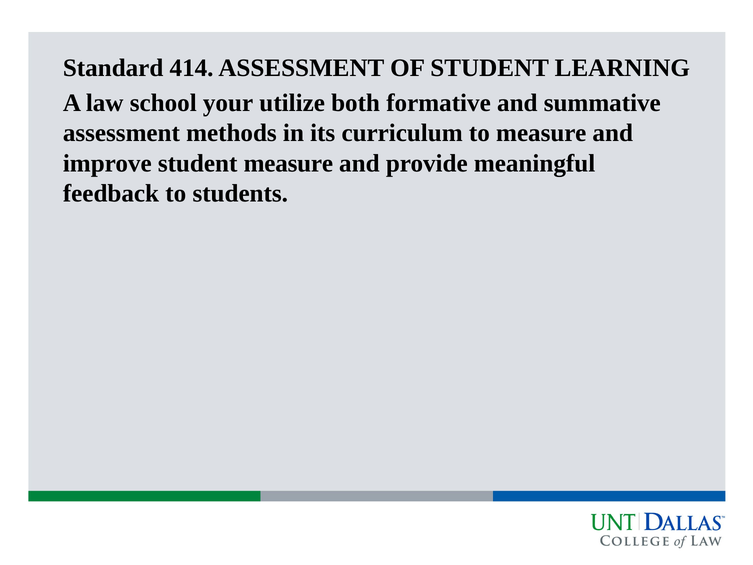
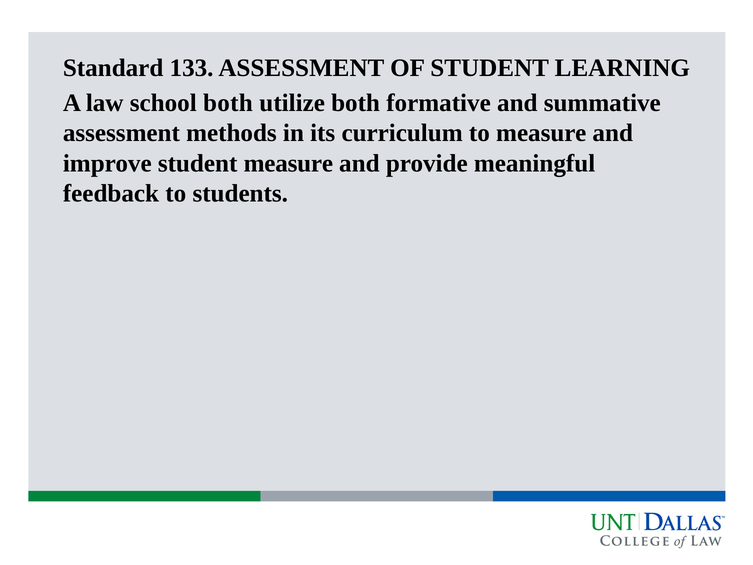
414: 414 -> 133
school your: your -> both
